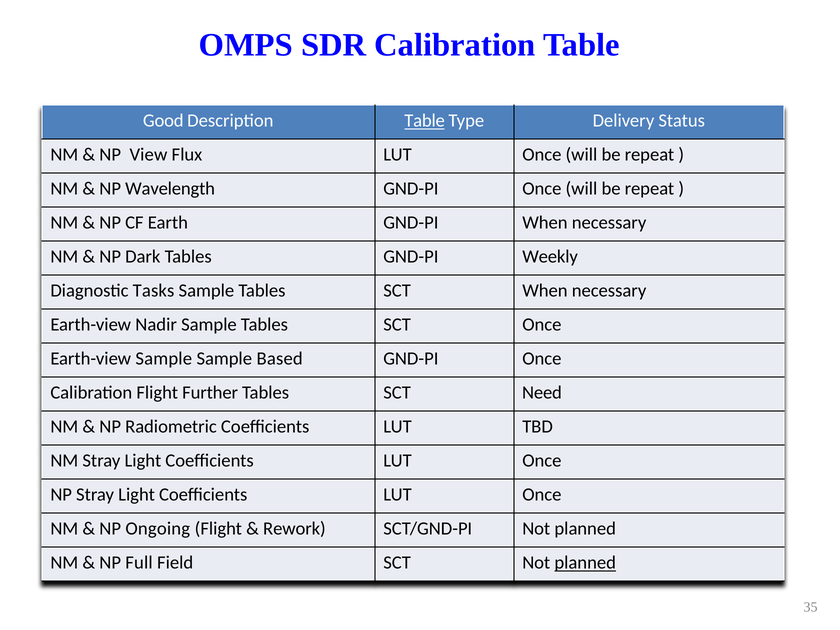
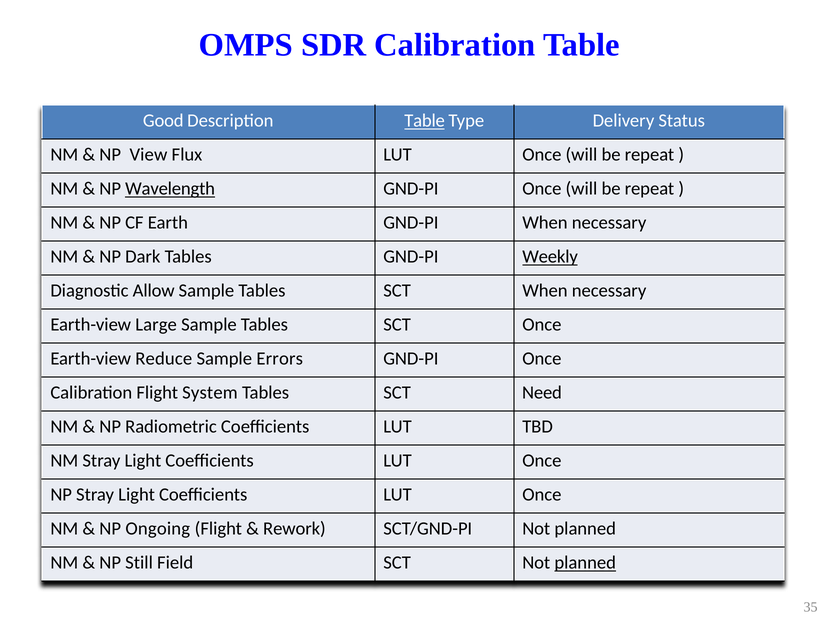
Wavelength underline: none -> present
Weekly underline: none -> present
Tasks: Tasks -> Allow
Nadir: Nadir -> Large
Earth-view Sample: Sample -> Reduce
Based: Based -> Errors
Further: Further -> System
Full: Full -> Still
